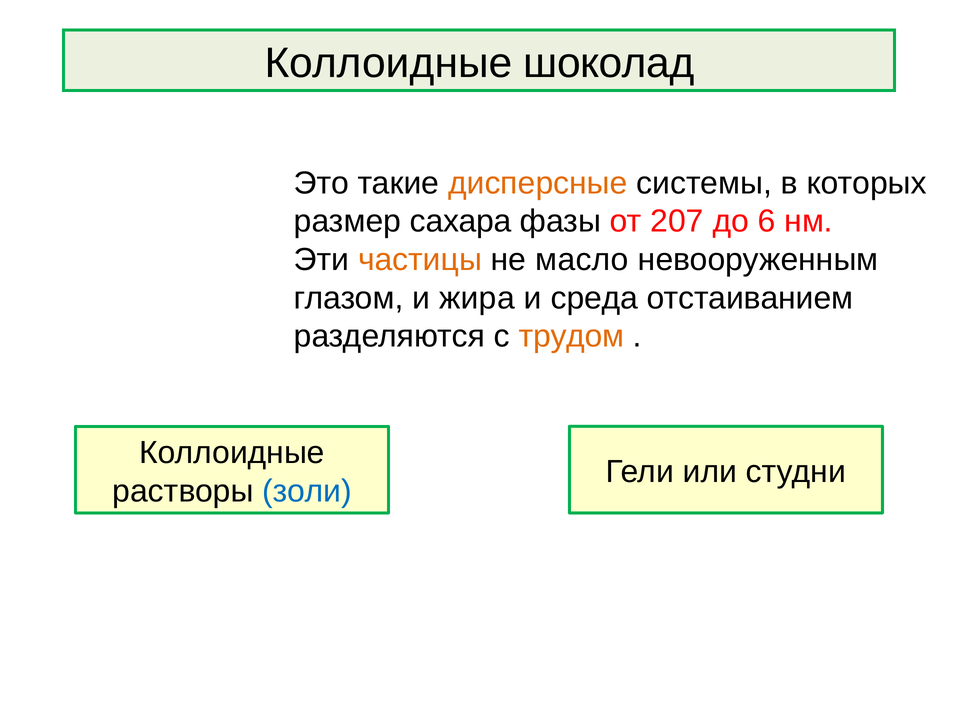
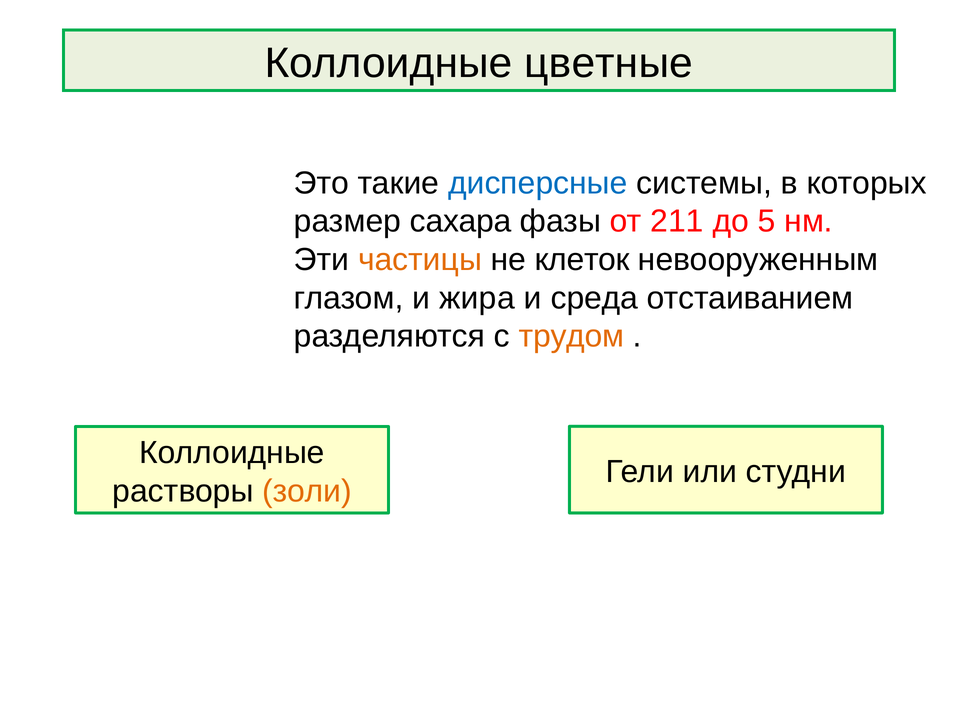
шоколад: шоколад -> цветные
дисперсные colour: orange -> blue
207: 207 -> 211
6: 6 -> 5
масло: масло -> клеток
золи colour: blue -> orange
